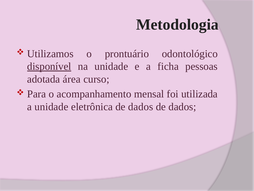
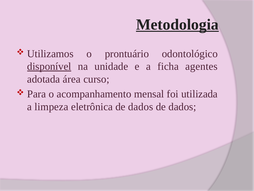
Metodologia underline: none -> present
pessoas: pessoas -> agentes
a unidade: unidade -> limpeza
